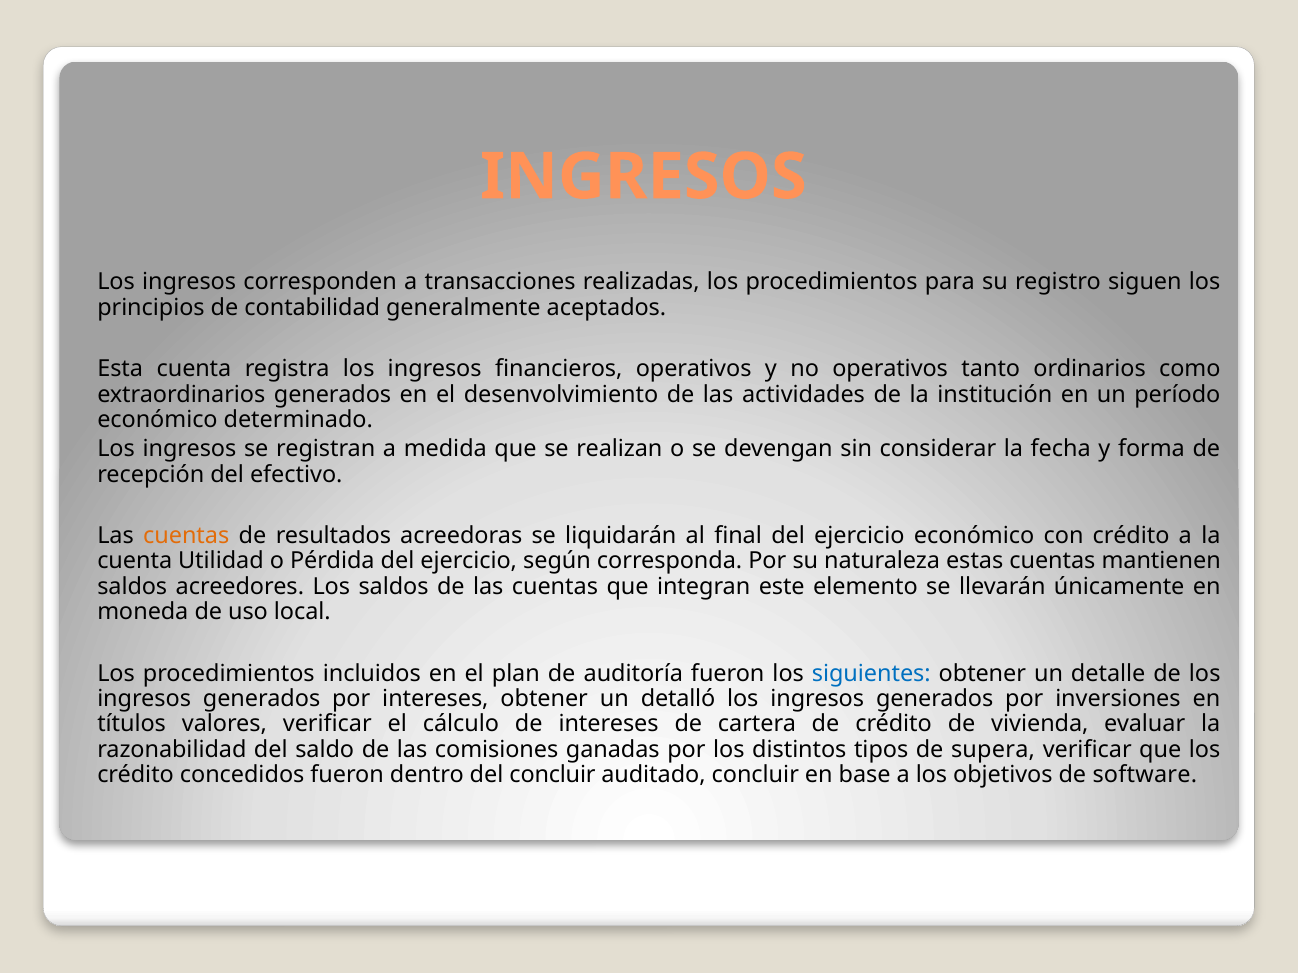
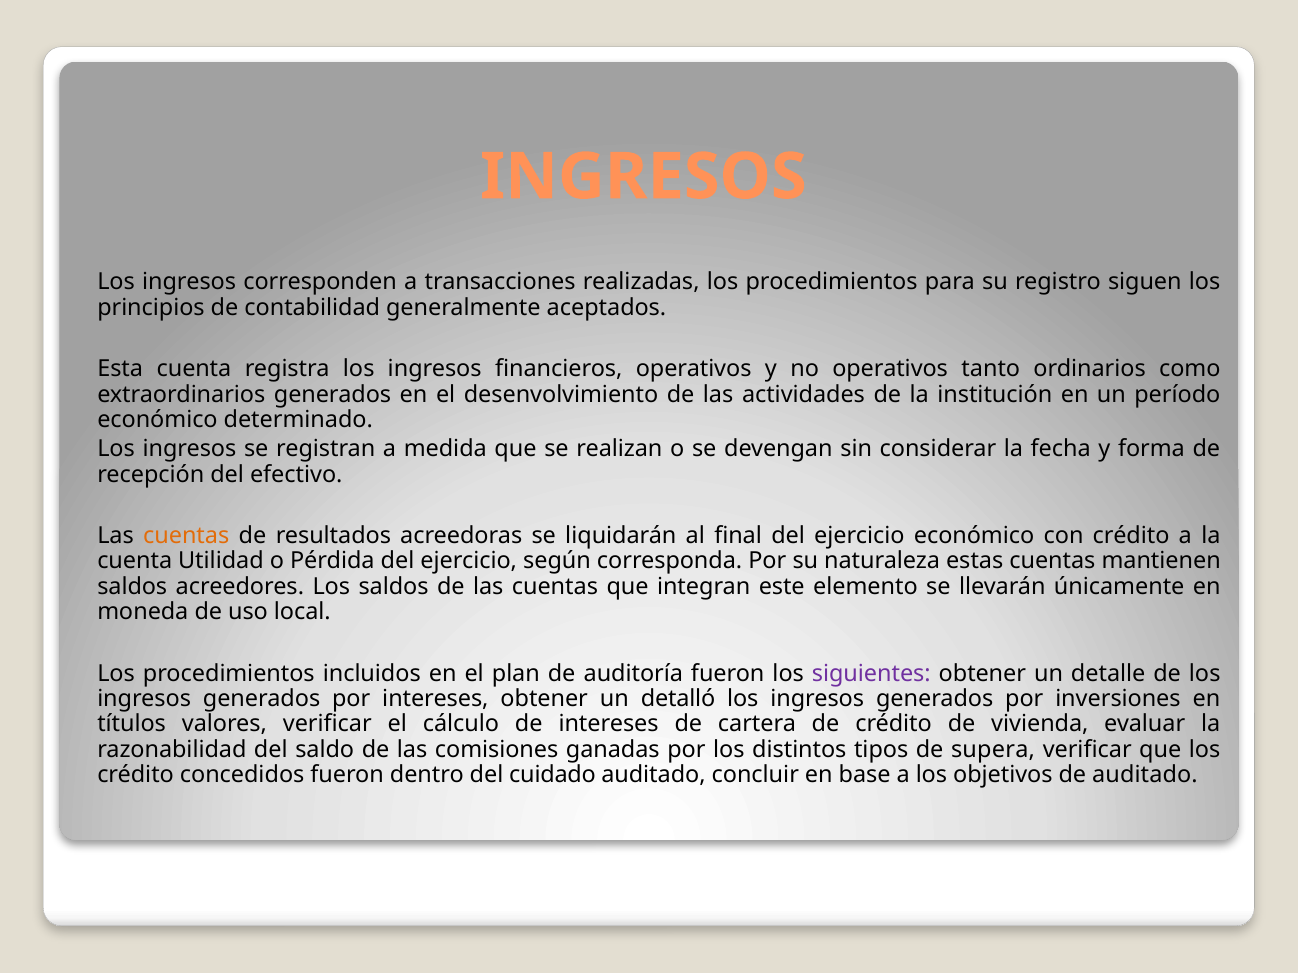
siguientes colour: blue -> purple
del concluir: concluir -> cuidado
de software: software -> auditado
